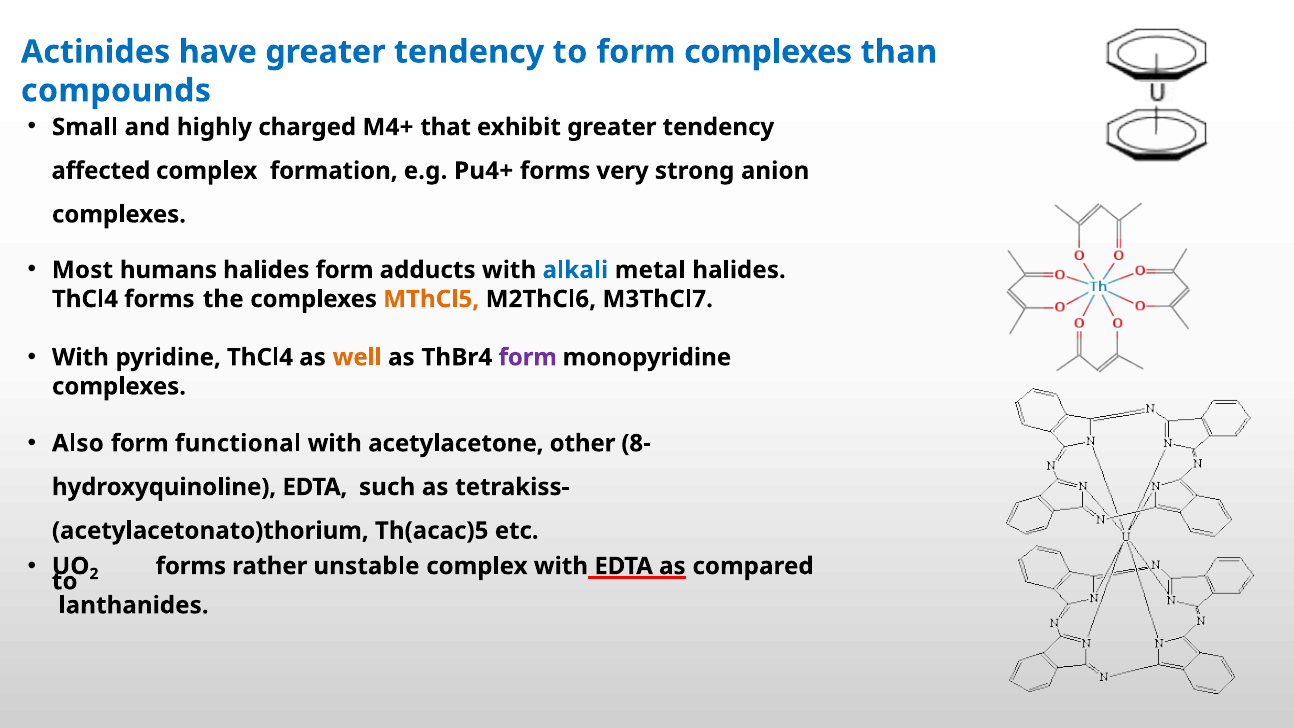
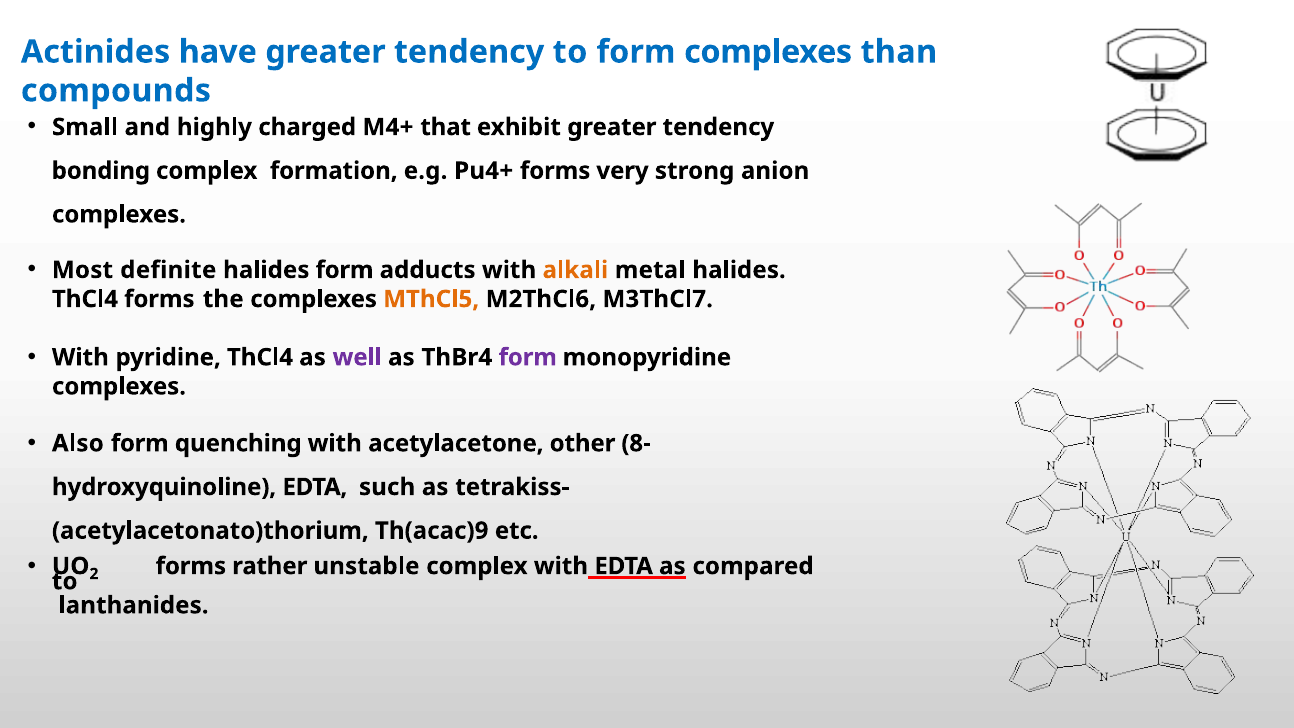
affected: affected -> bonding
humans: humans -> definite
alkali colour: blue -> orange
well colour: orange -> purple
functional: functional -> quenching
Th(acac)5: Th(acac)5 -> Th(acac)9
